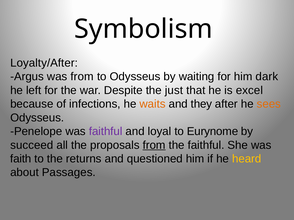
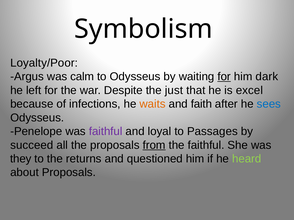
Loyalty/After: Loyalty/After -> Loyalty/Poor
was from: from -> calm
for at (224, 77) underline: none -> present
they: they -> faith
sees colour: orange -> blue
Eurynome: Eurynome -> Passages
faith: faith -> they
heard colour: yellow -> light green
about Passages: Passages -> Proposals
